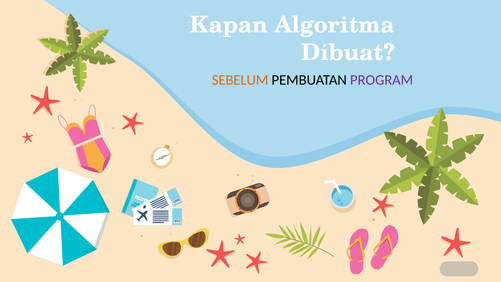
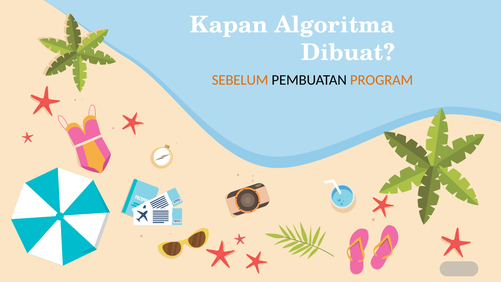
PROGRAM colour: purple -> orange
